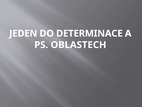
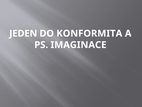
DETERMINACE: DETERMINACE -> KONFORMITA
OBLASTECH: OBLASTECH -> IMAGINACE
